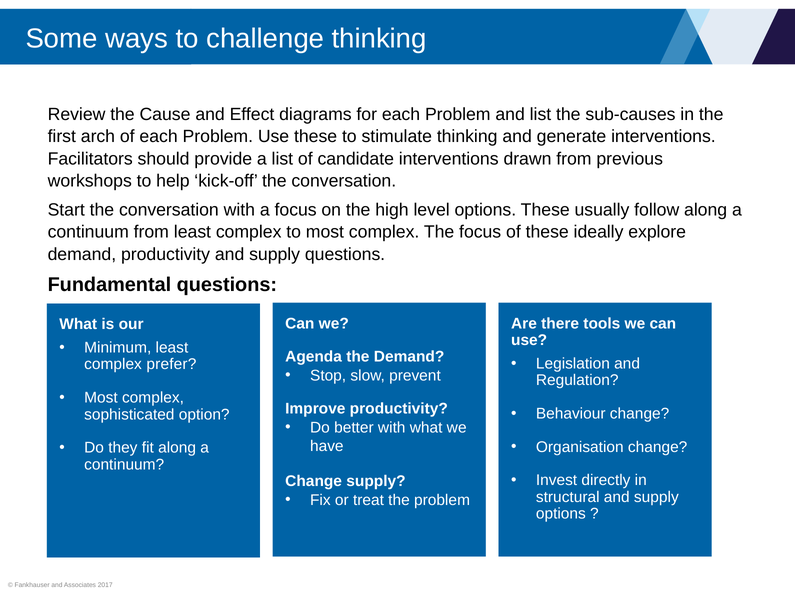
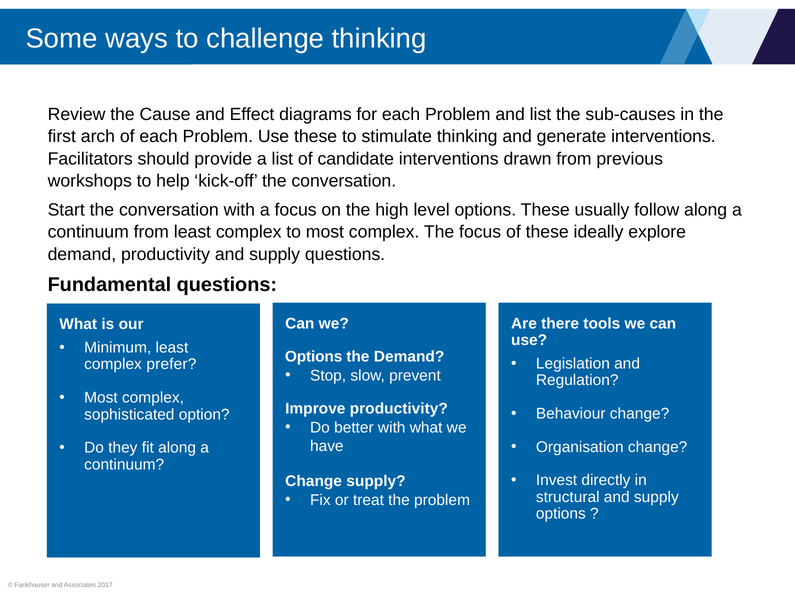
Agenda at (314, 357): Agenda -> Options
